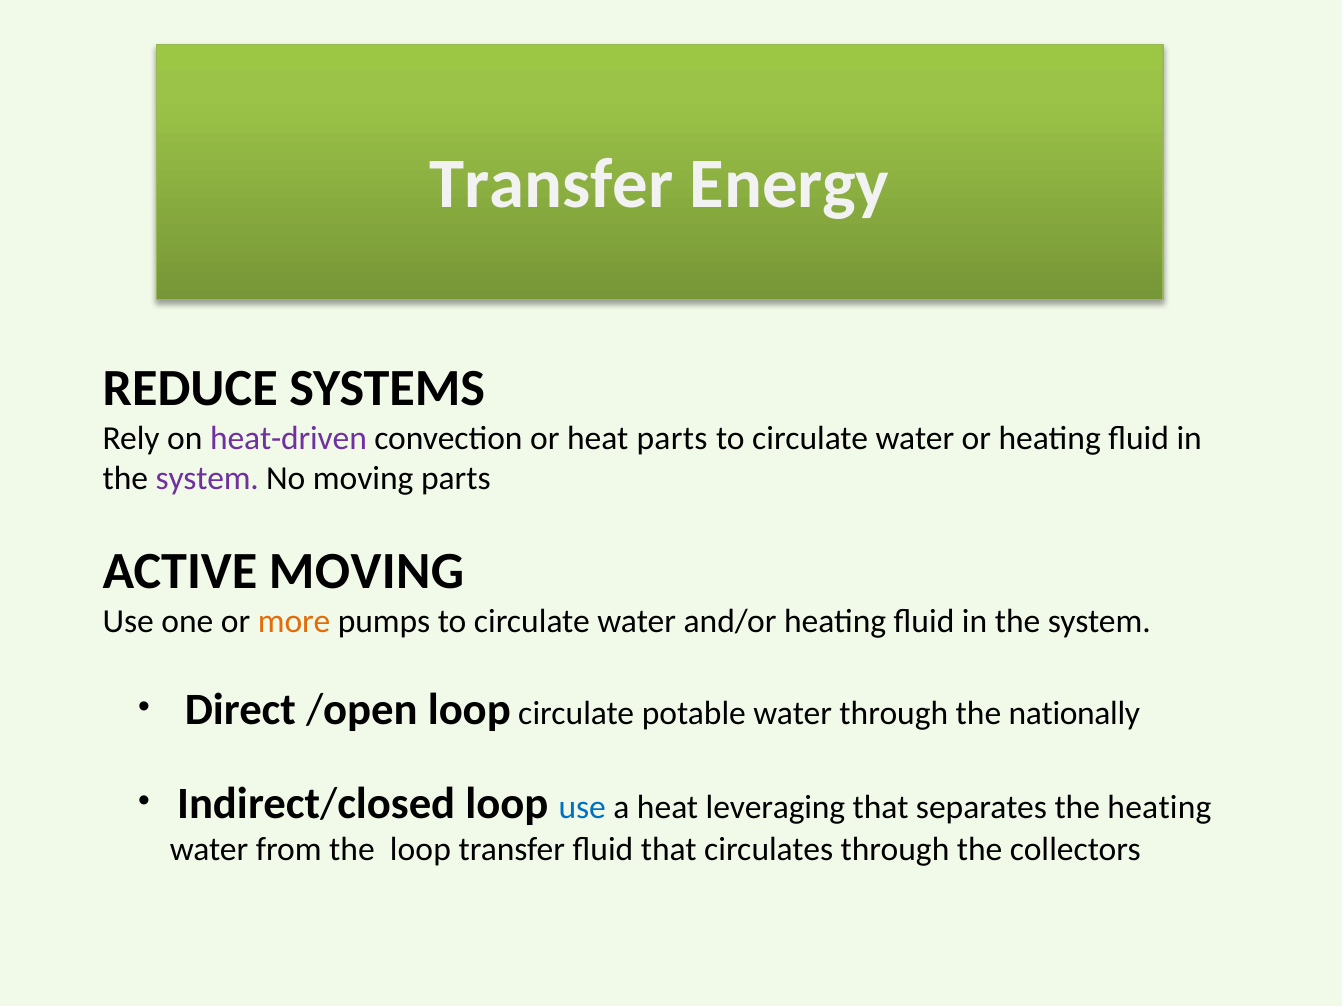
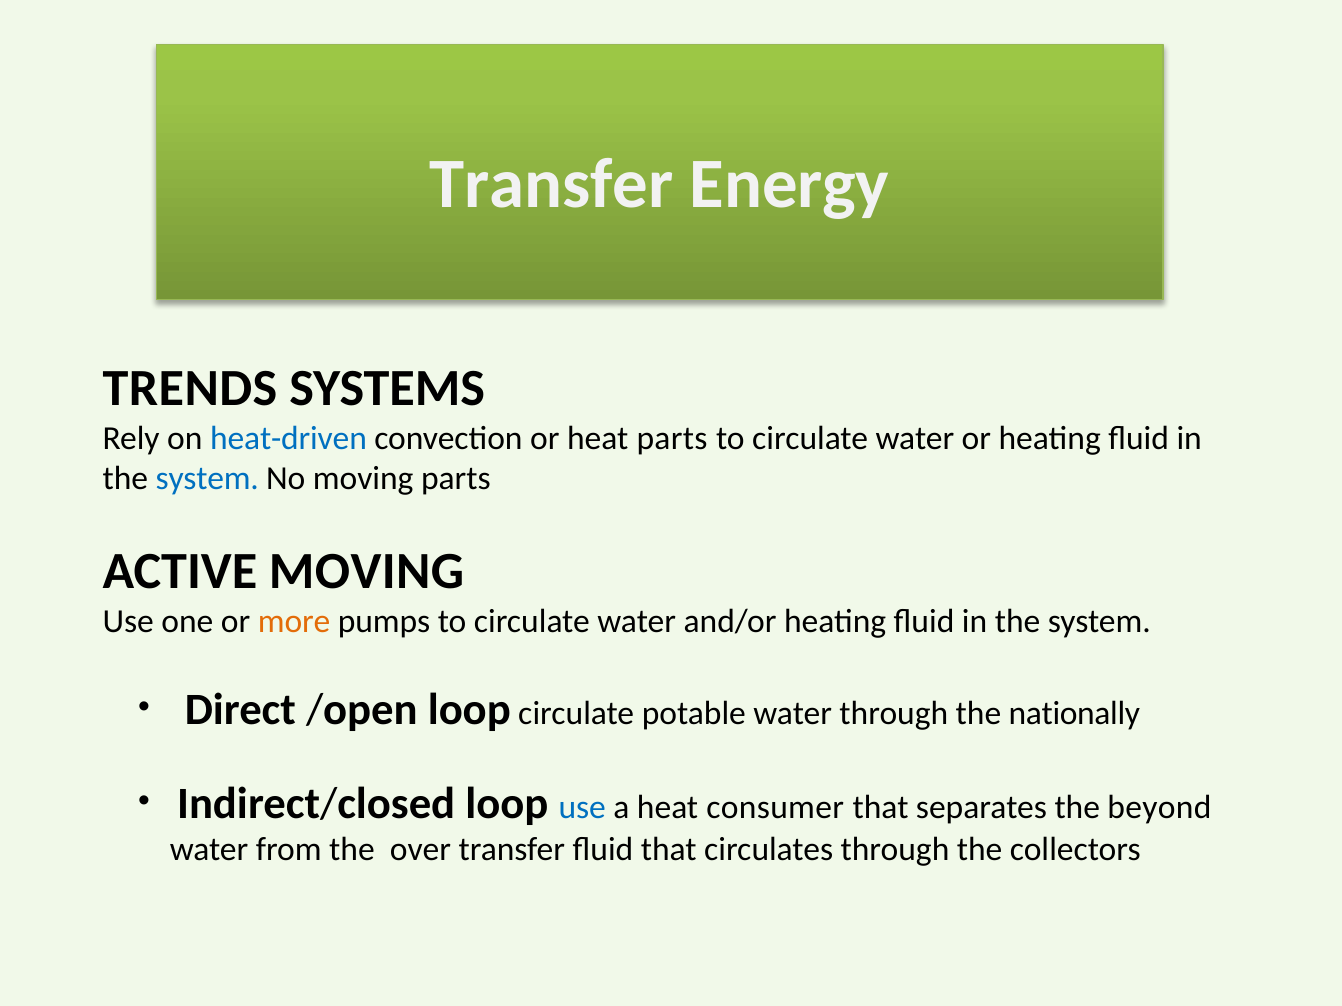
REDUCE: REDUCE -> TRENDS
heat-driven colour: purple -> blue
system at (207, 479) colour: purple -> blue
leveraging: leveraging -> consumer
the heating: heating -> beyond
the loop: loop -> over
